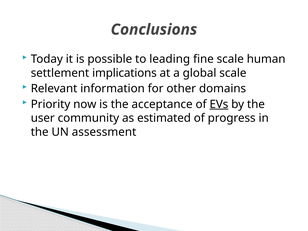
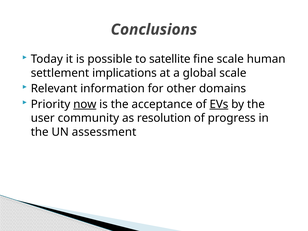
leading: leading -> satellite
now underline: none -> present
estimated: estimated -> resolution
